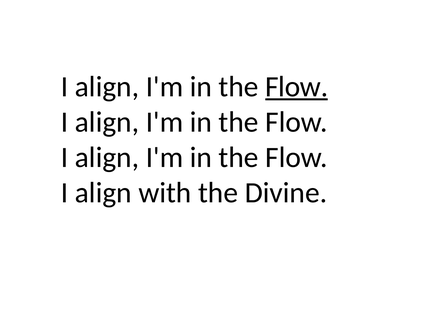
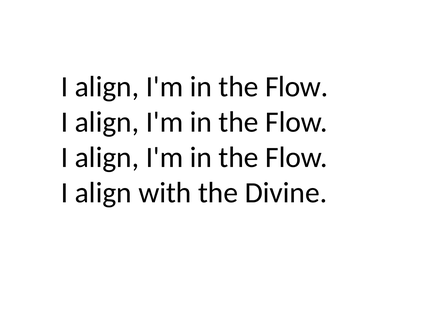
Flow at (297, 87) underline: present -> none
